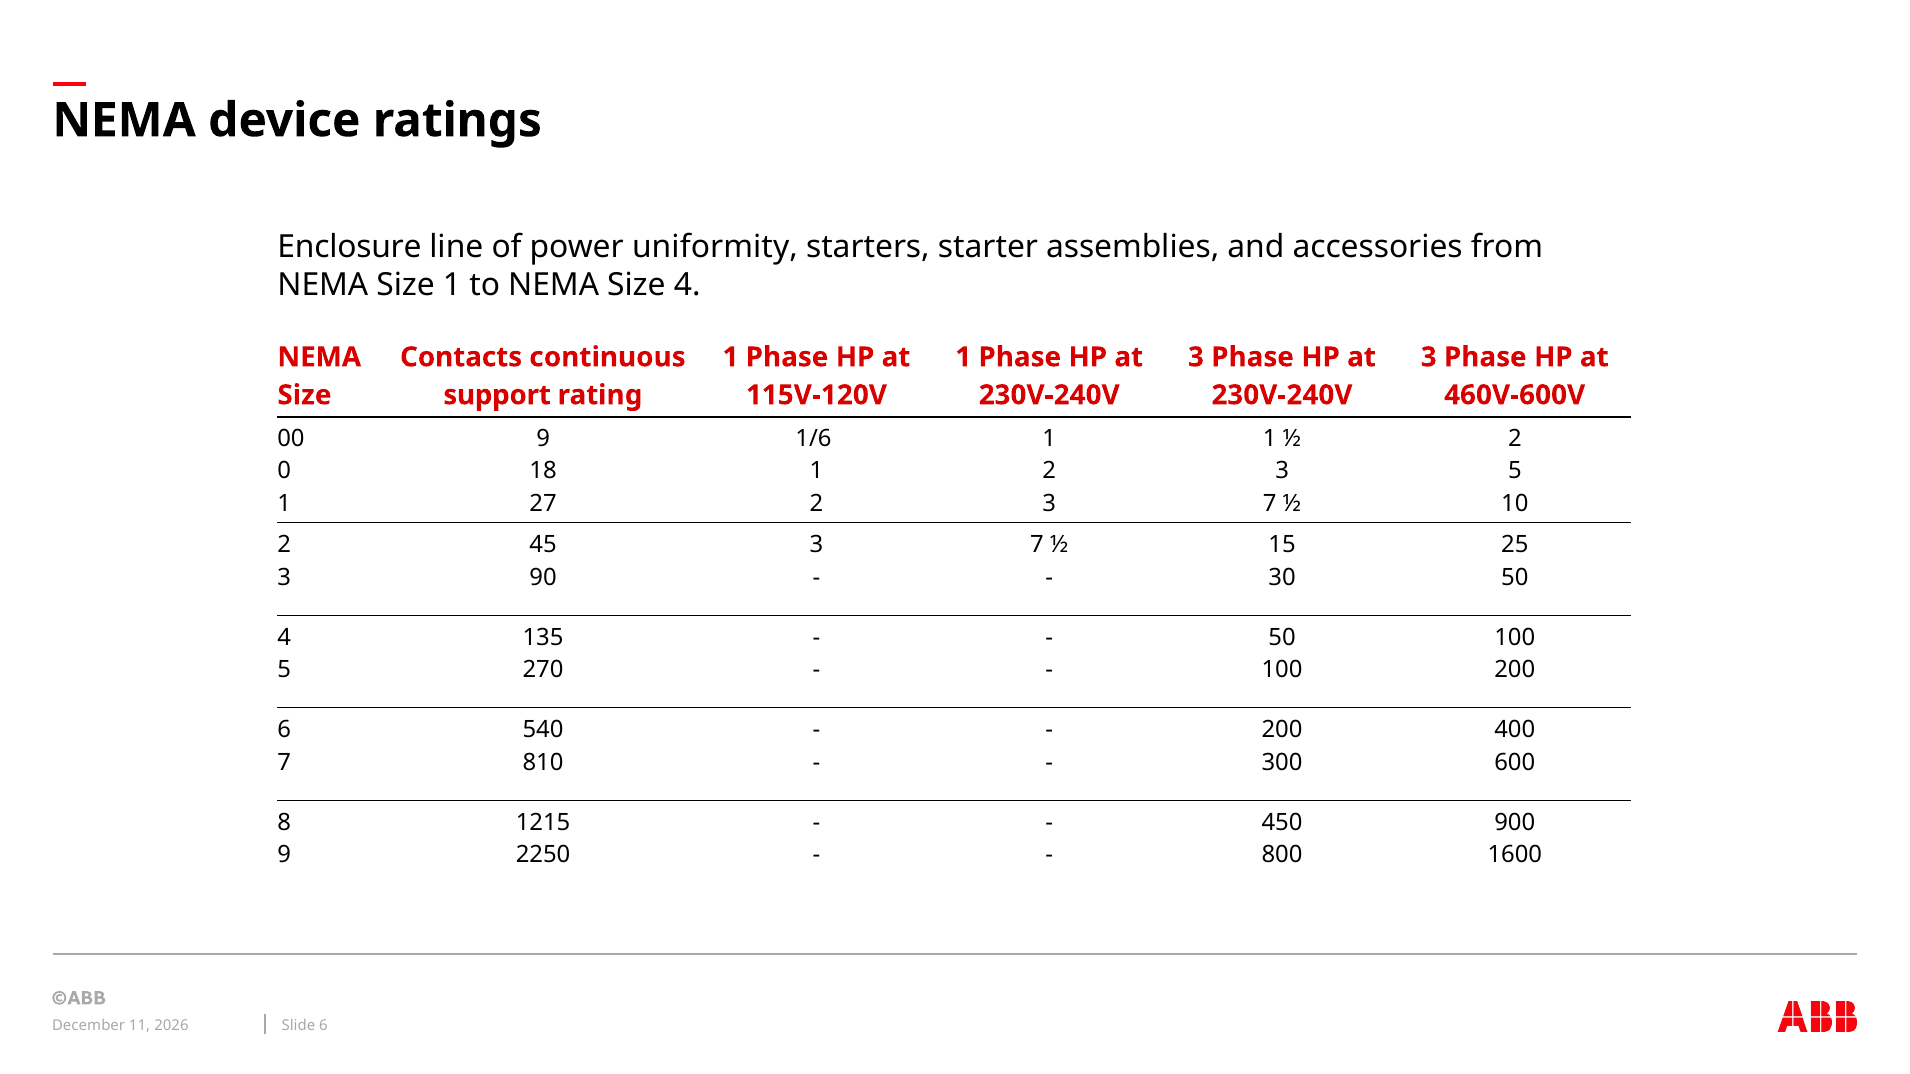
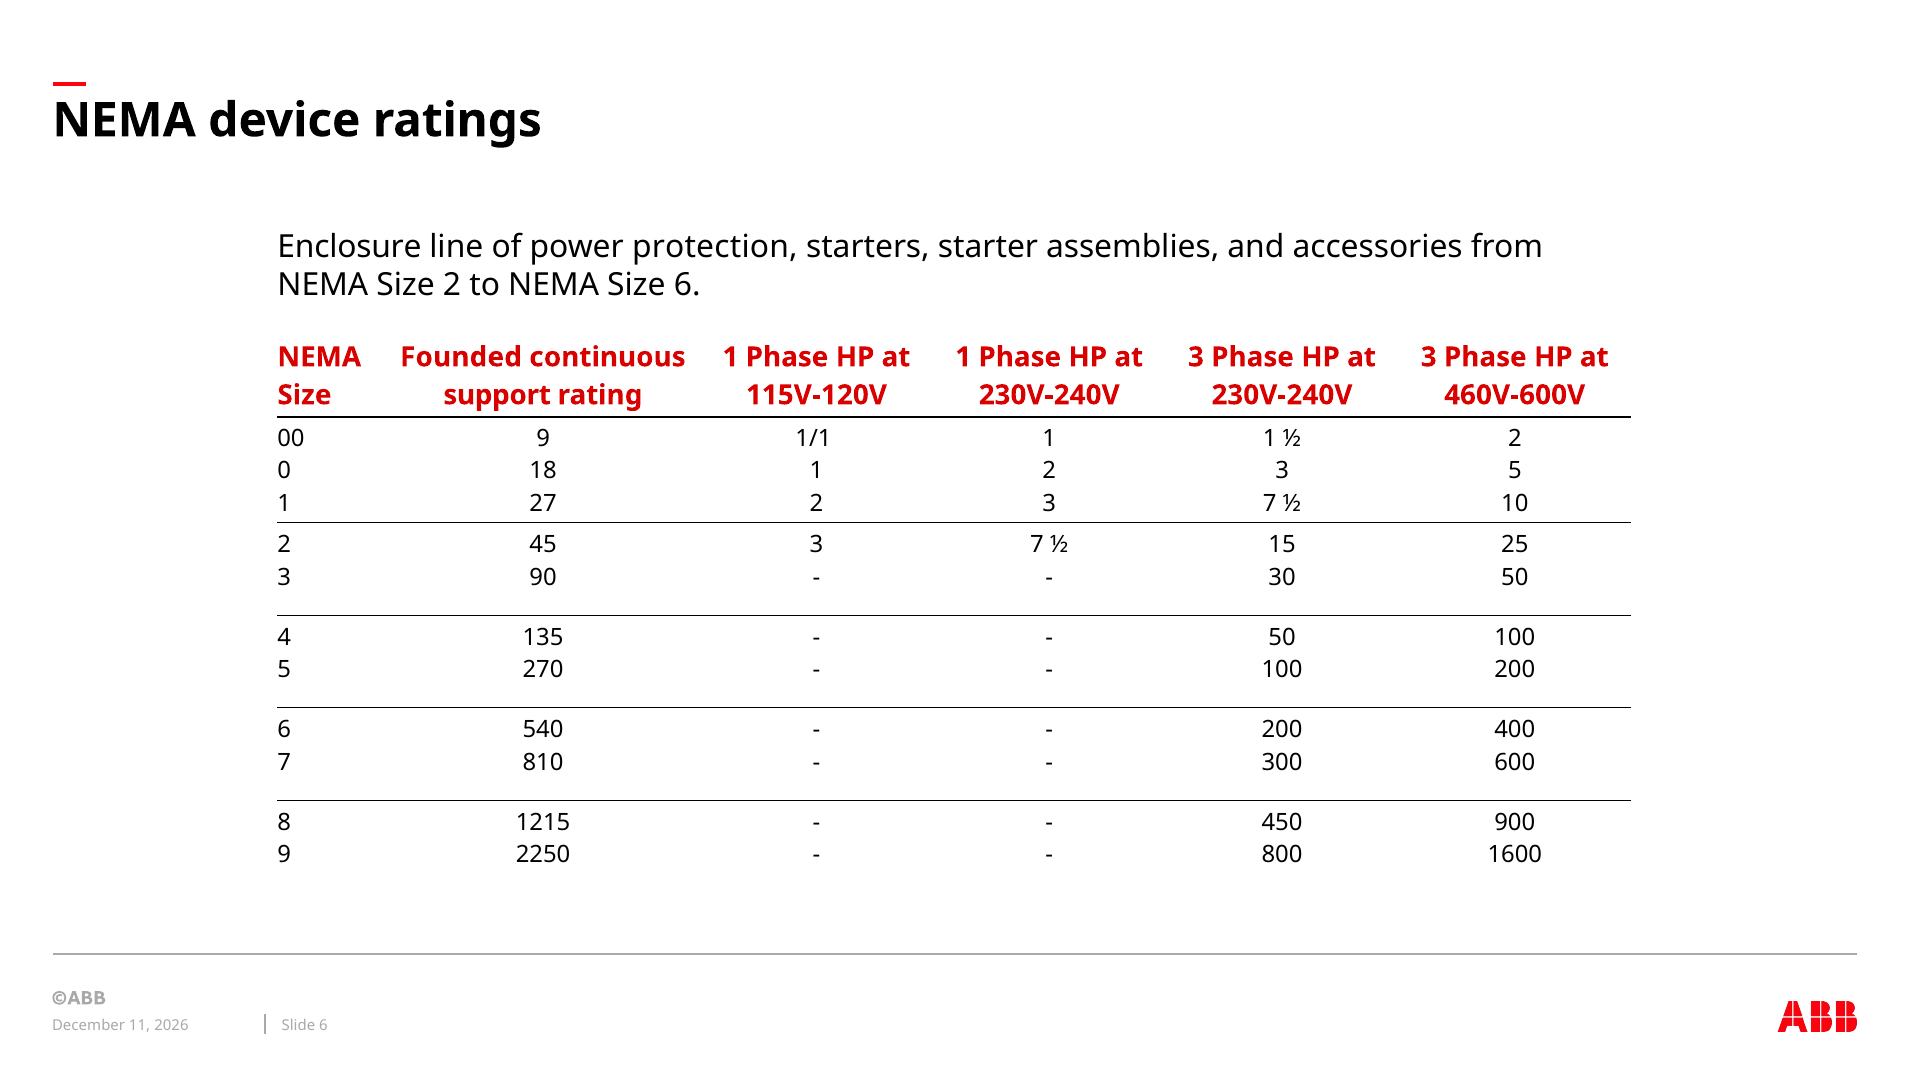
uniformity: uniformity -> protection
Size 1: 1 -> 2
Size 4: 4 -> 6
Contacts: Contacts -> Founded
1/6: 1/6 -> 1/1
